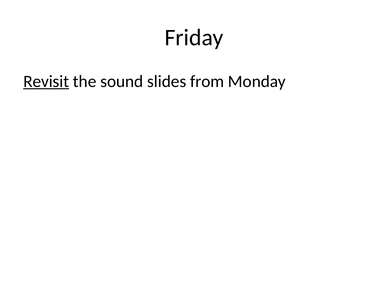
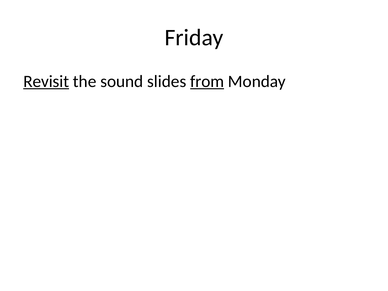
from underline: none -> present
